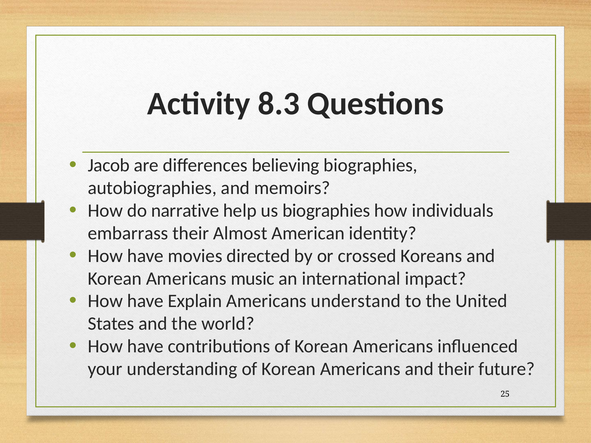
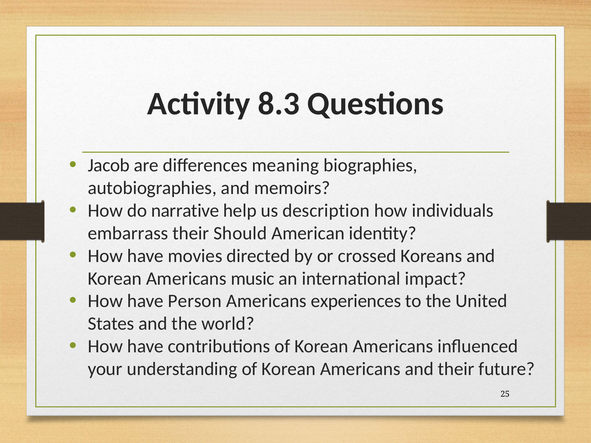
believing: believing -> meaning
us biographies: biographies -> description
Almost: Almost -> Should
Explain: Explain -> Person
understand: understand -> experiences
